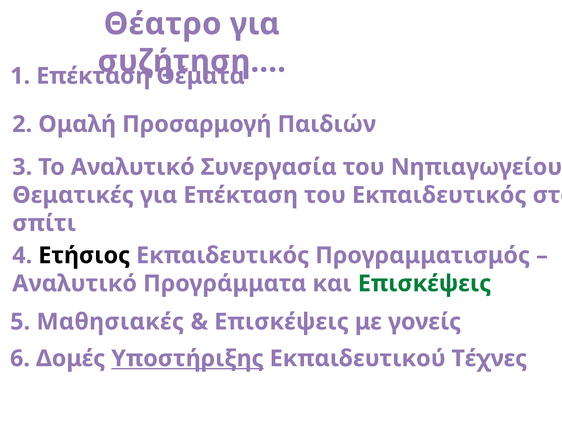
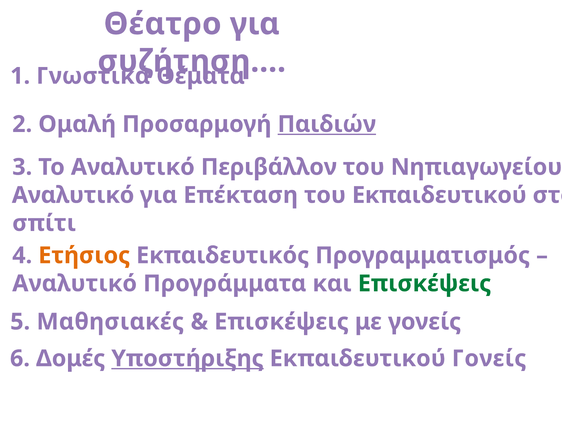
1 Επέκταση: Επέκταση -> Γνωστικά
Παιδιών underline: none -> present
Συνεργασία: Συνεργασία -> Περιβάλλον
Θεματικές at (73, 195): Θεματικές -> Αναλυτικό
του Εκπαιδευτικός: Εκπαιδευτικός -> Εκπαιδευτικού
Ετήσιος colour: black -> orange
Εκπαιδευτικού Τέχνες: Τέχνες -> Γονείς
